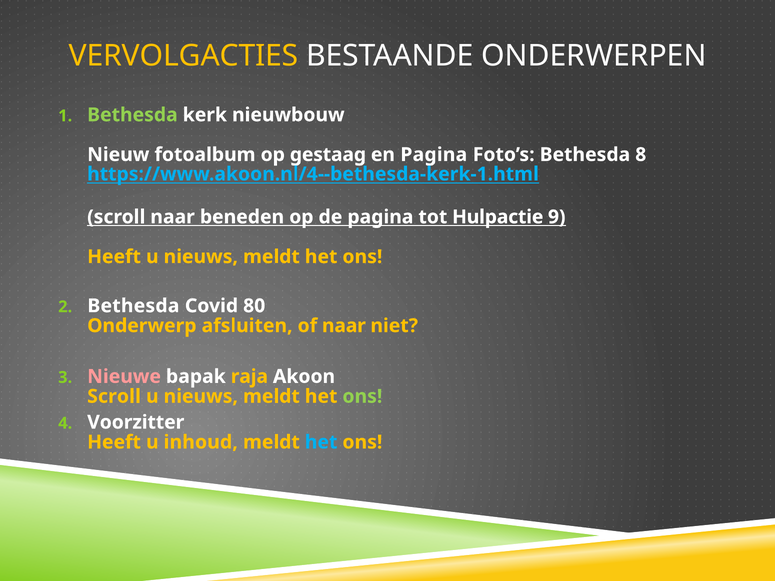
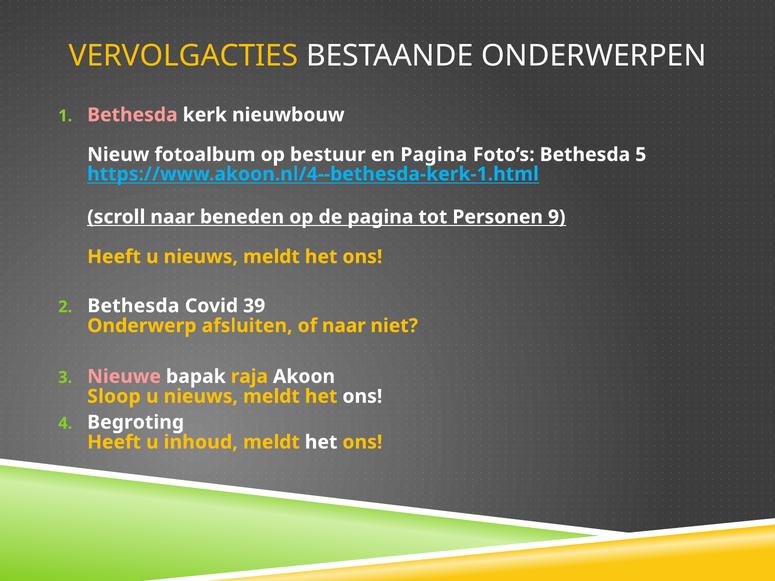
Bethesda at (132, 115) colour: light green -> pink
gestaag: gestaag -> bestuur
8: 8 -> 5
Hulpactie: Hulpactie -> Personen
80: 80 -> 39
Scroll at (114, 397): Scroll -> Sloop
ons at (362, 397) colour: light green -> white
Voorzitter: Voorzitter -> Begroting
het at (321, 442) colour: light blue -> white
